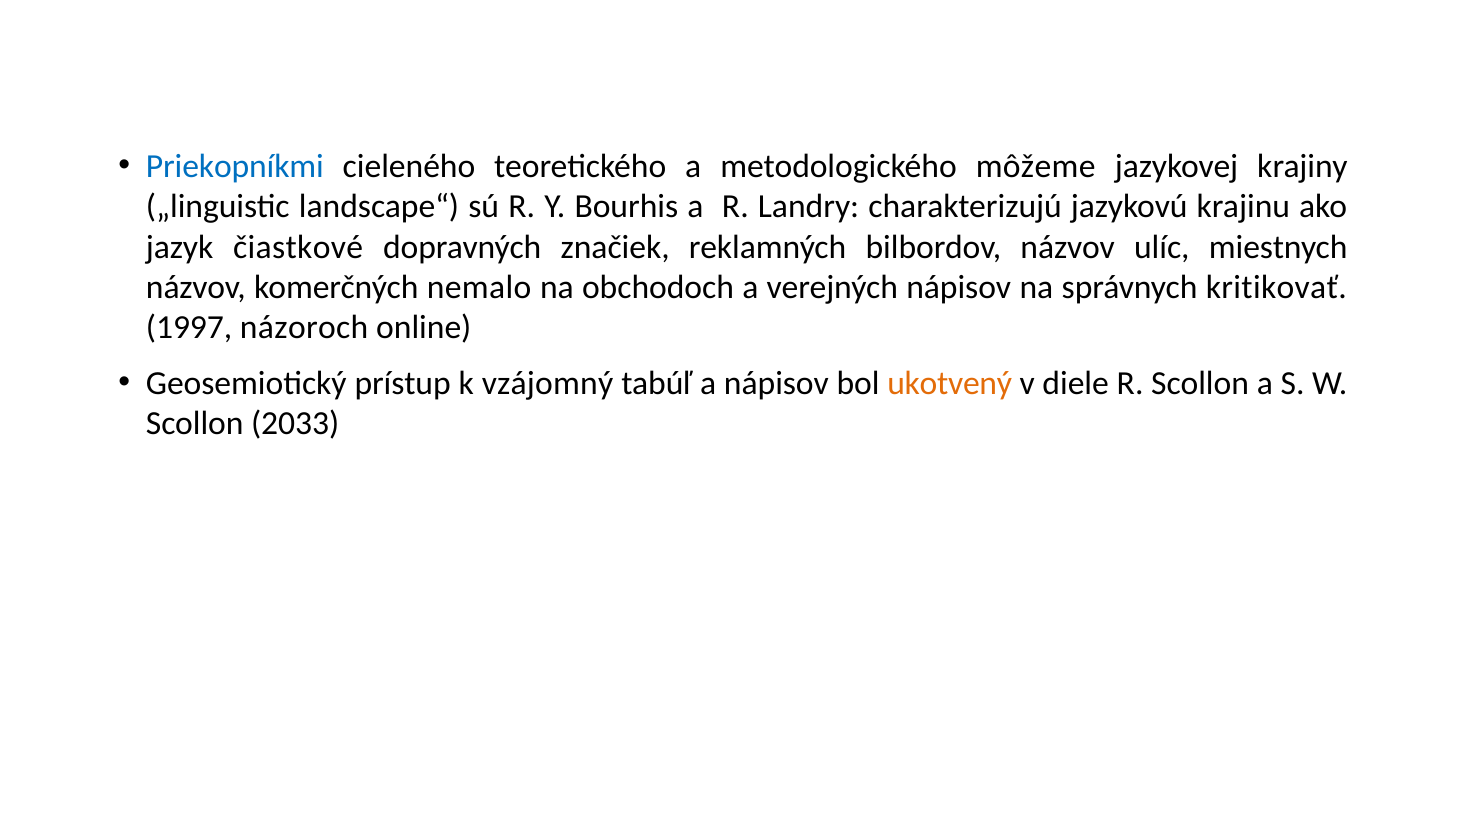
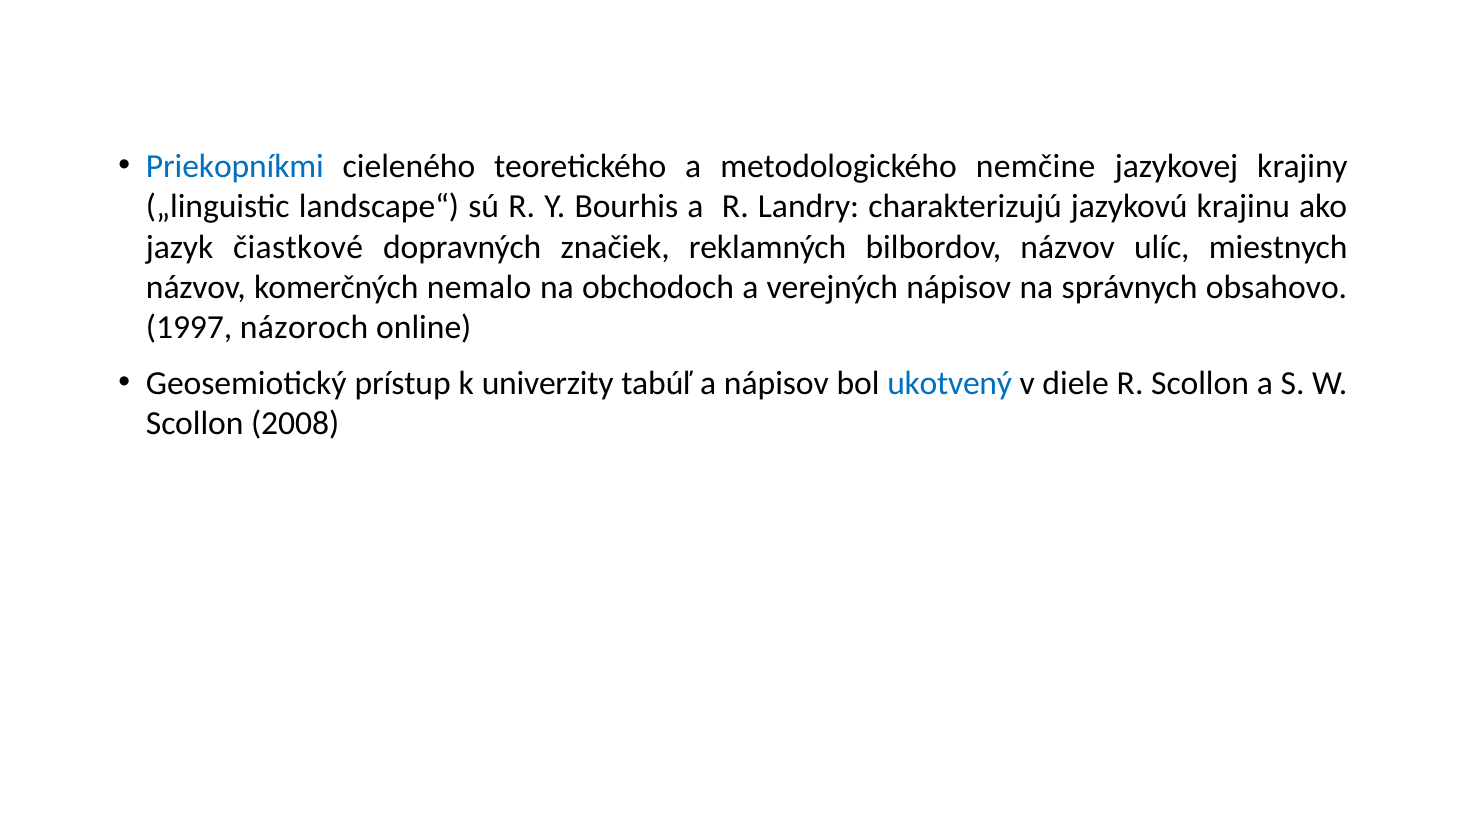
môžeme: môžeme -> nemčine
kritikovať: kritikovať -> obsahovo
vzájomný: vzájomný -> univerzity
ukotvený colour: orange -> blue
2033: 2033 -> 2008
